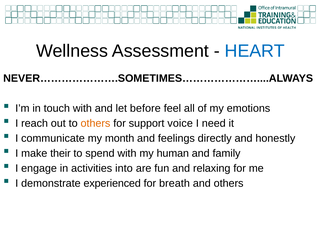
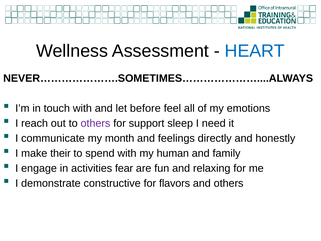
others at (95, 123) colour: orange -> purple
voice: voice -> sleep
into: into -> fear
experienced: experienced -> constructive
breath: breath -> flavors
